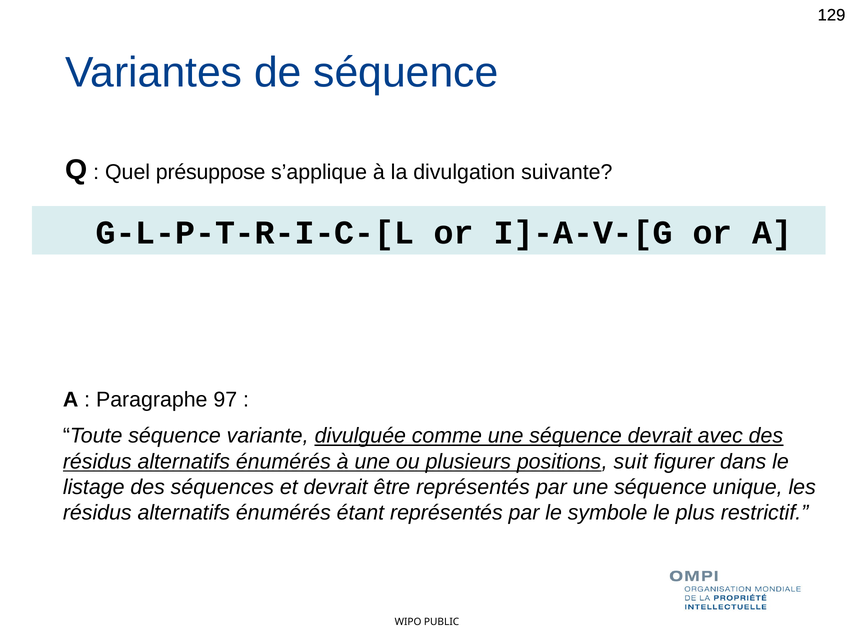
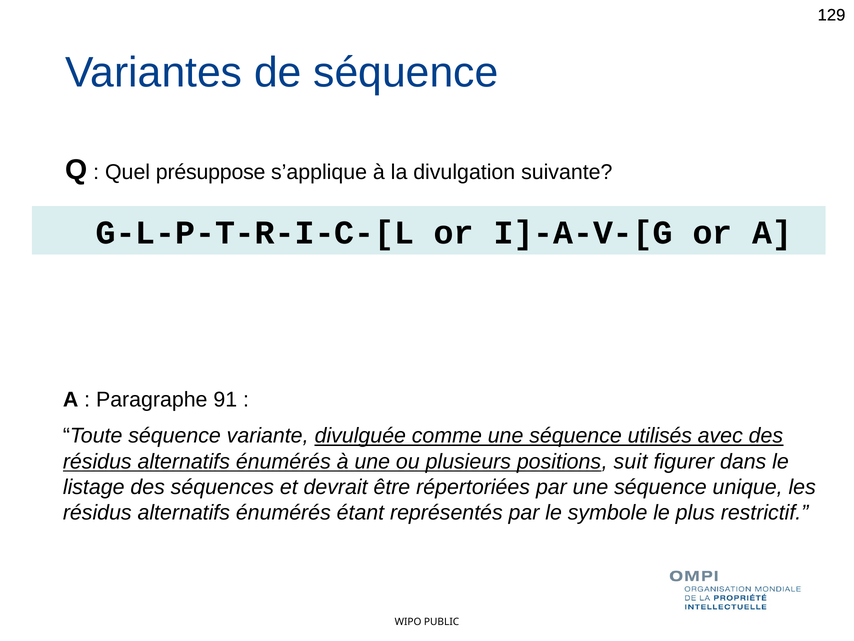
97: 97 -> 91
séquence devrait: devrait -> utilisés
être représentés: représentés -> répertoriées
